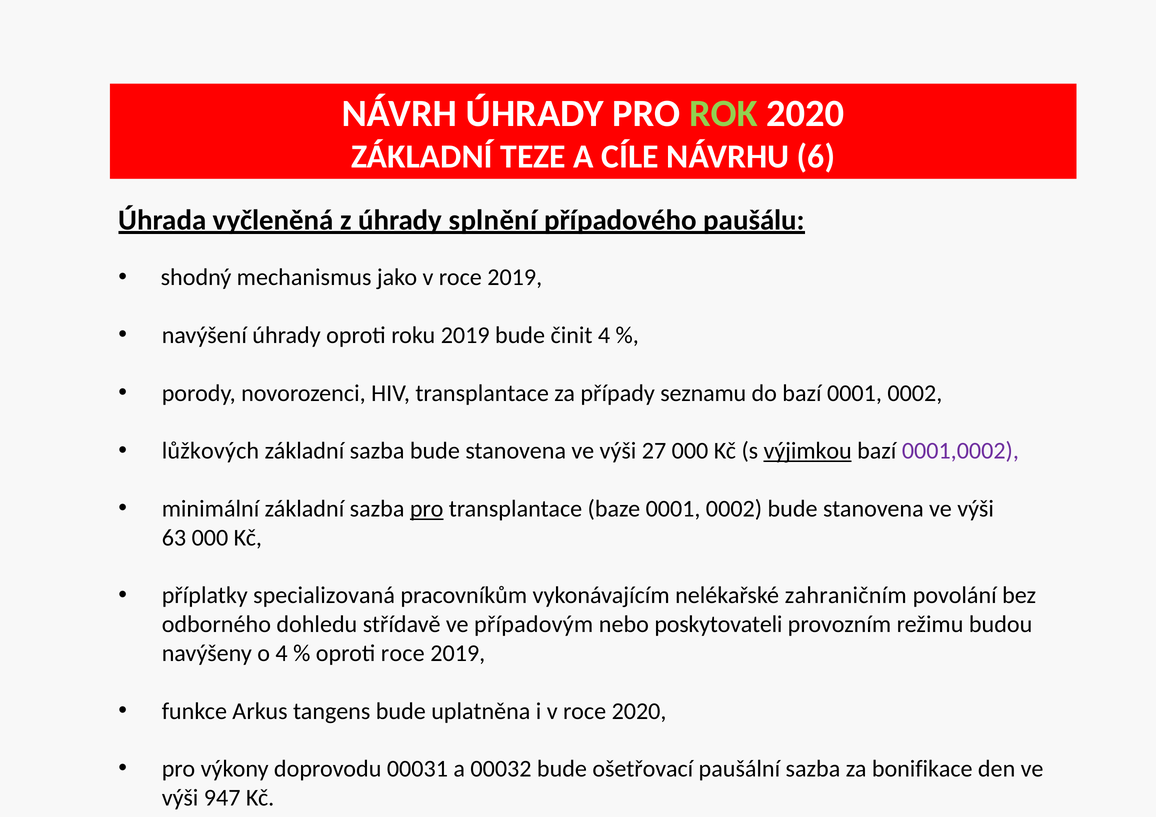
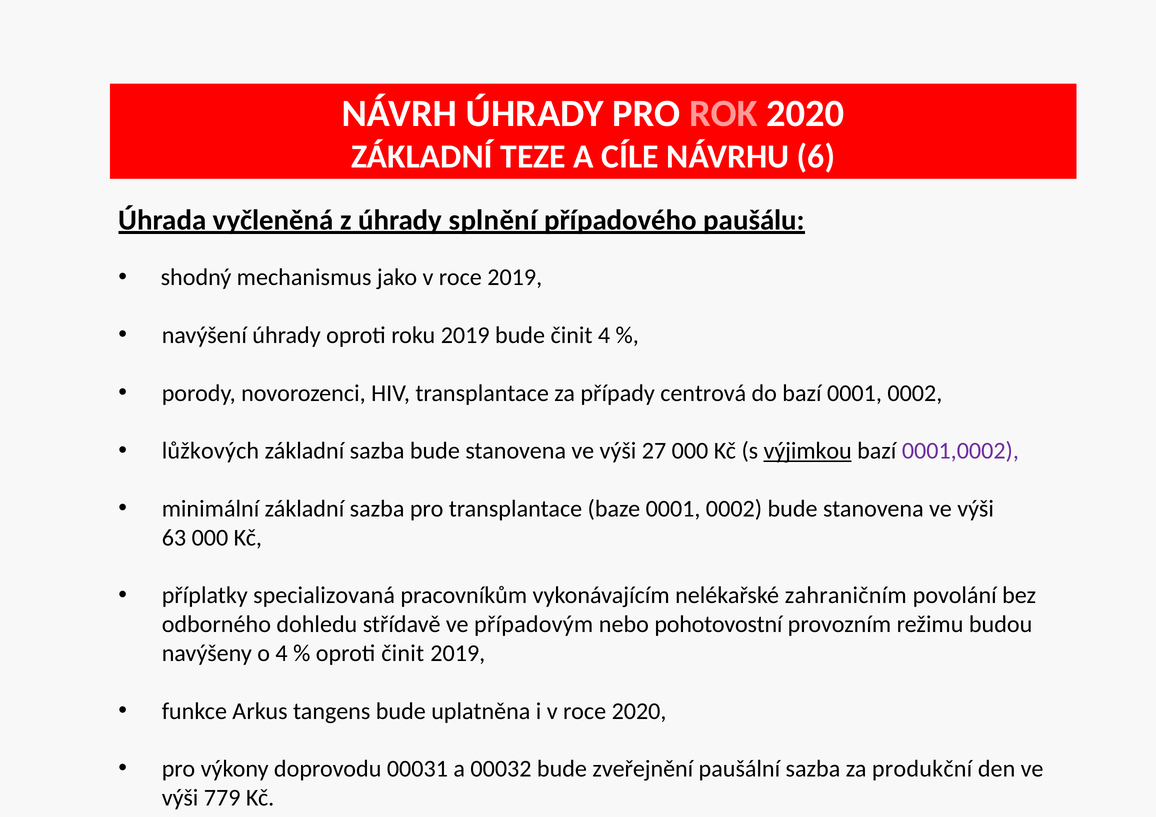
ROK colour: light green -> pink
seznamu: seznamu -> centrová
pro at (427, 509) underline: present -> none
poskytovateli: poskytovateli -> pohotovostní
oproti roce: roce -> činit
ošetřovací: ošetřovací -> zveřejnění
bonifikace: bonifikace -> produkční
947: 947 -> 779
